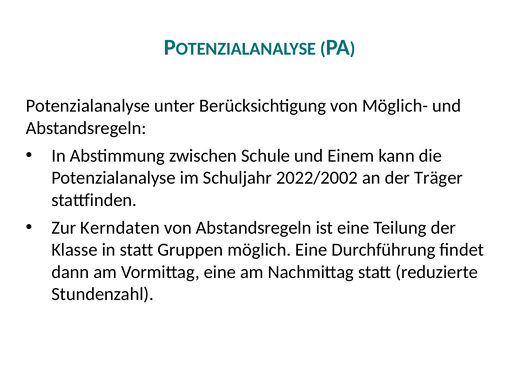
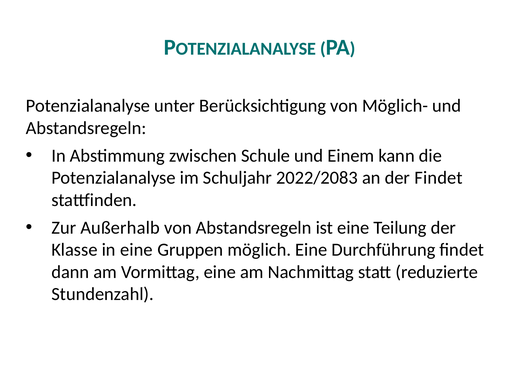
2022/2002: 2022/2002 -> 2022/2083
der Träger: Träger -> Findet
Kerndaten: Kerndaten -> Außerhalb
in statt: statt -> eine
